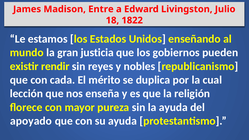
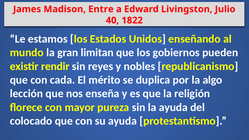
18: 18 -> 40
justicia: justicia -> limitan
cual: cual -> algo
apoyado: apoyado -> colocado
